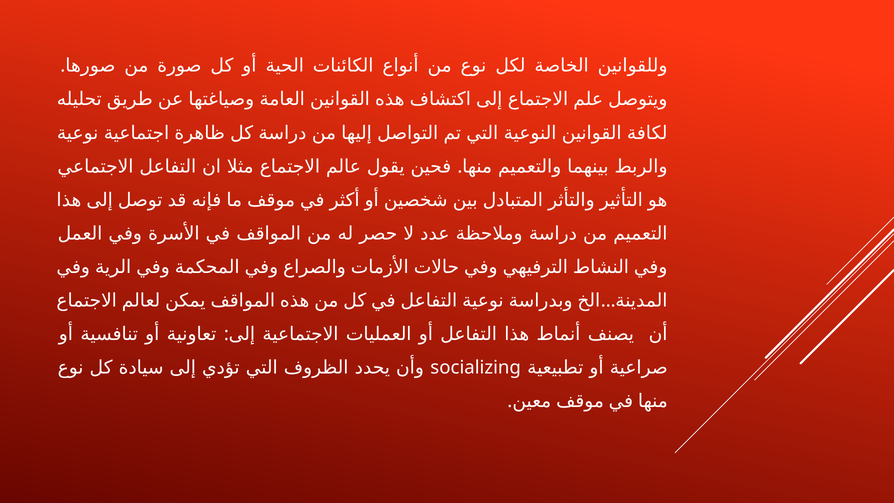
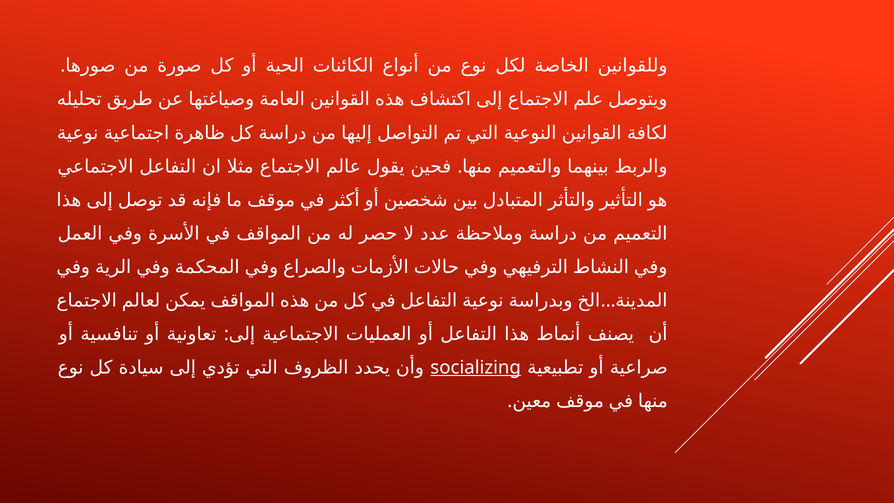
socializing underline: none -> present
